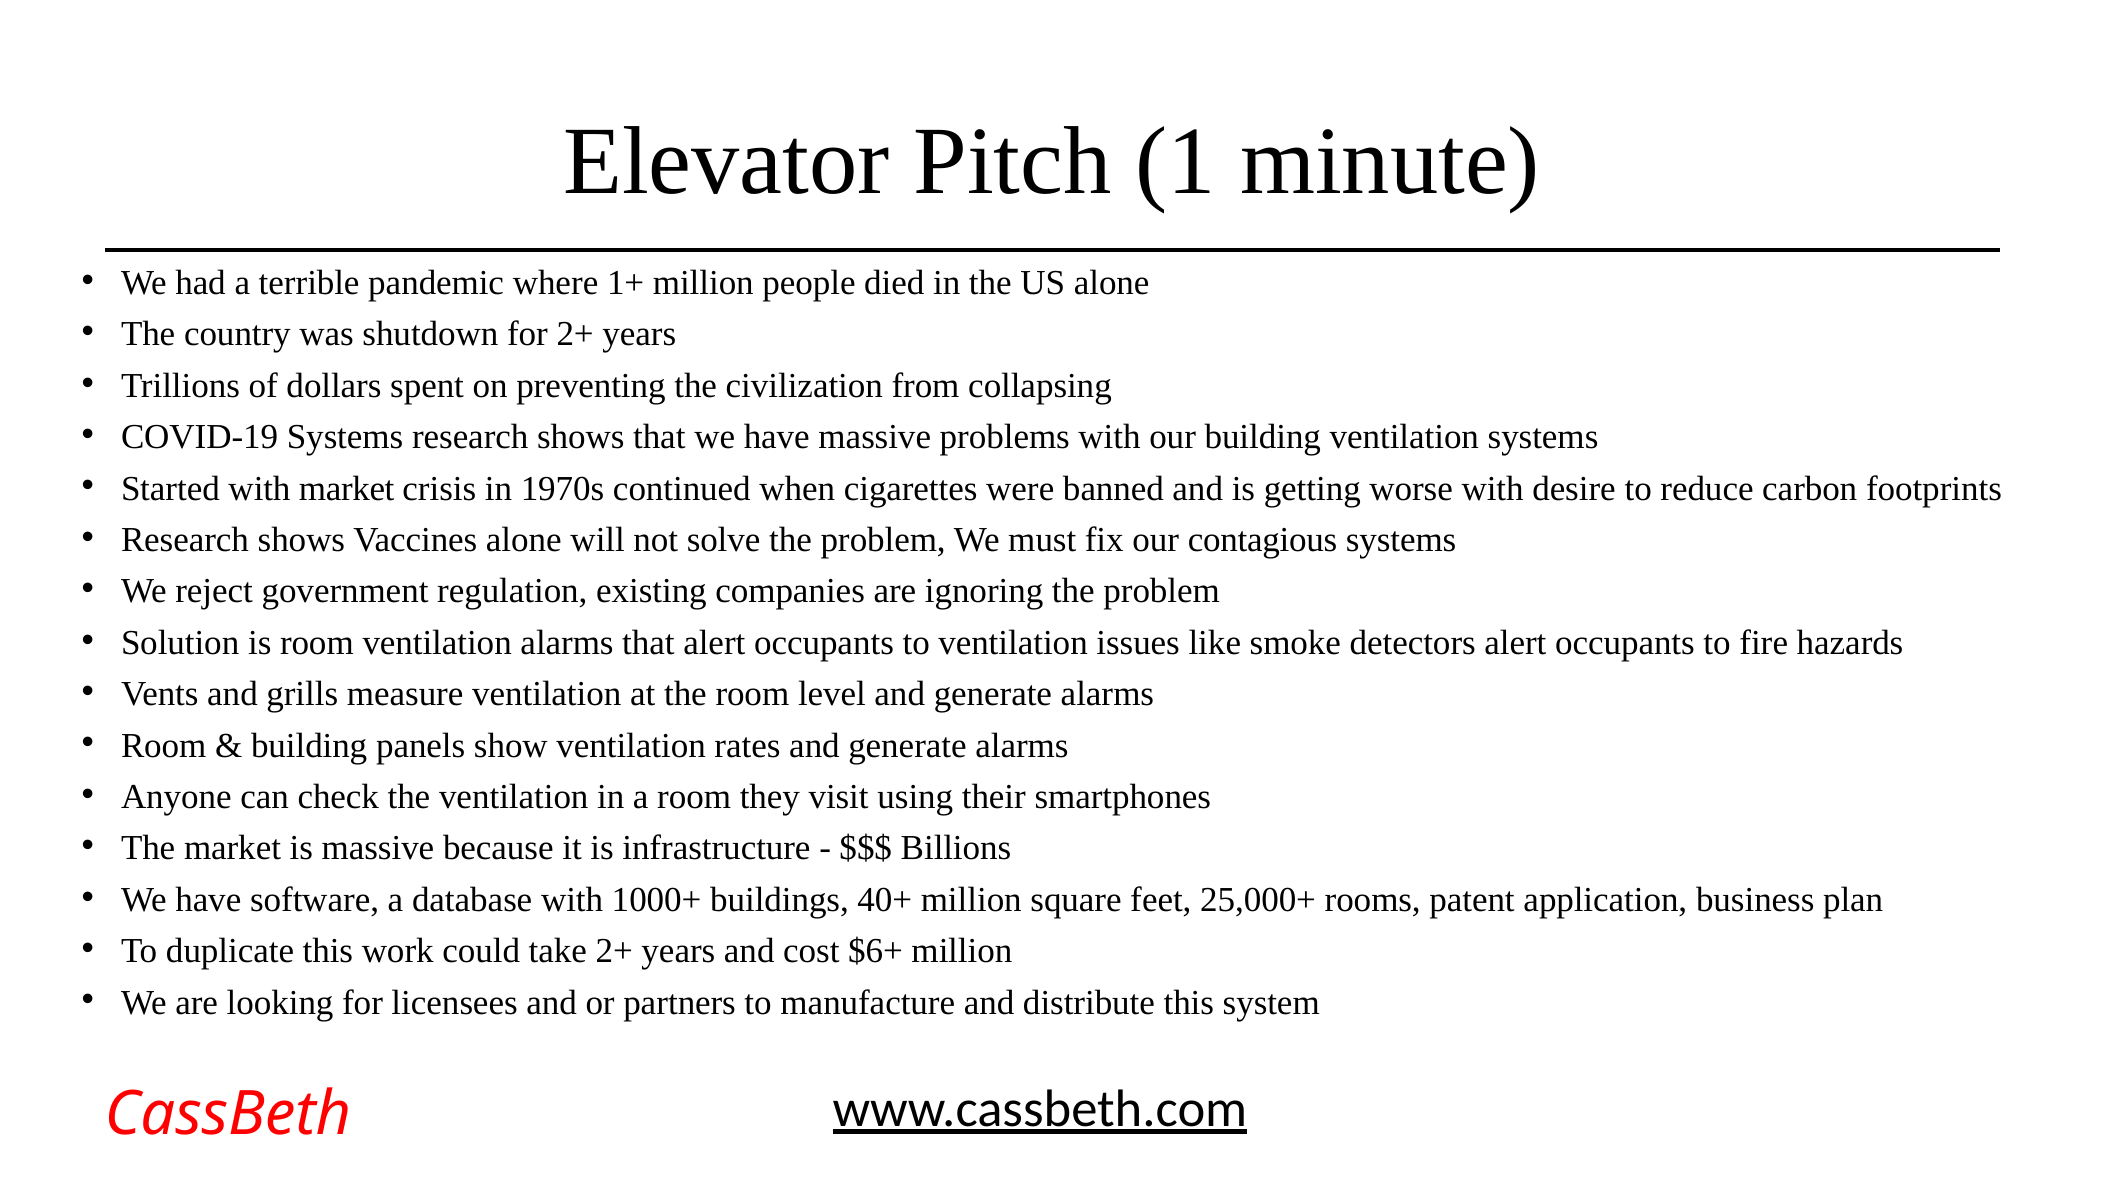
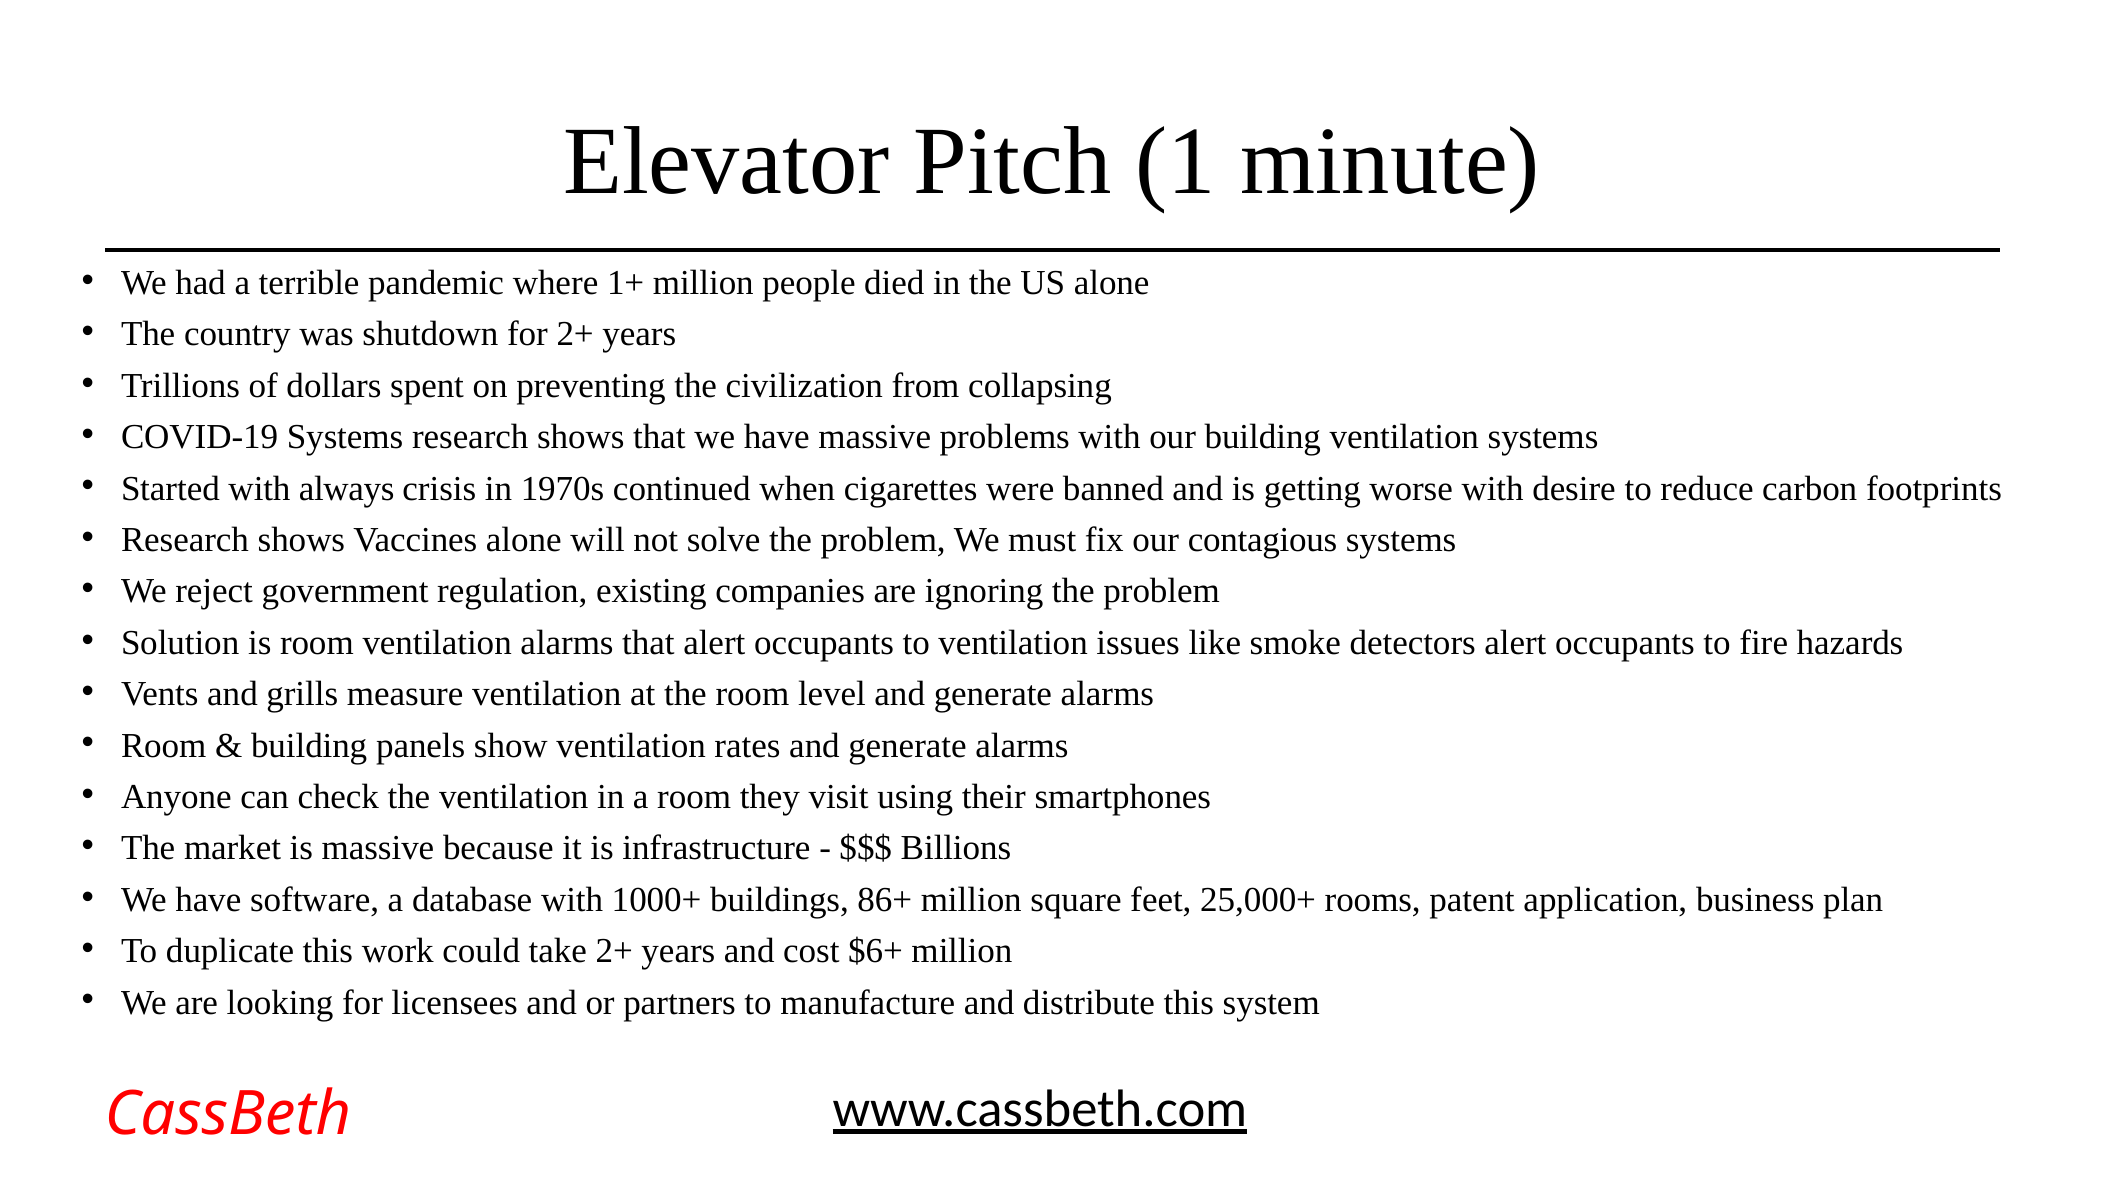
with market: market -> always
40+: 40+ -> 86+
